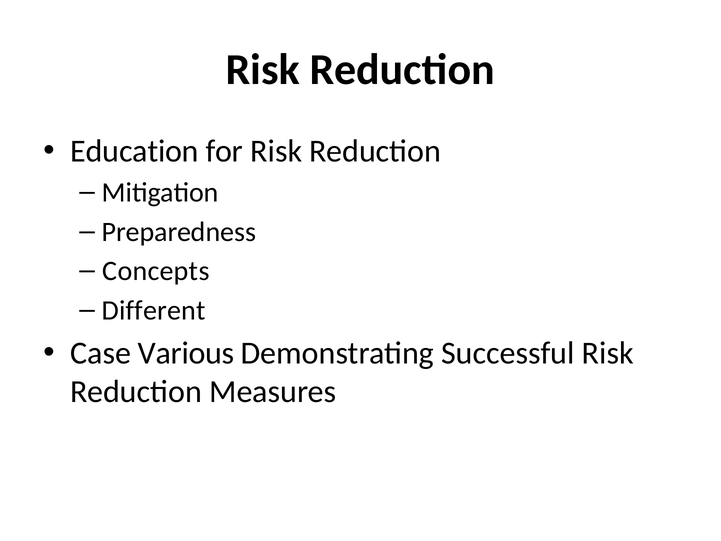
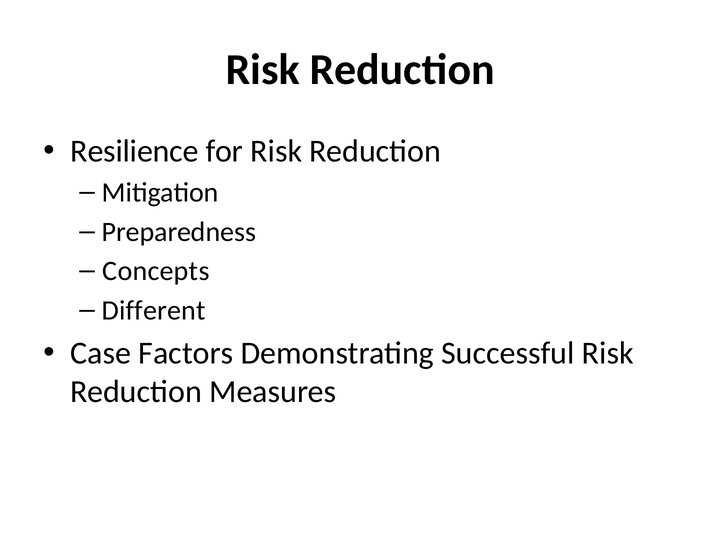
Education: Education -> Resilience
Various: Various -> Factors
